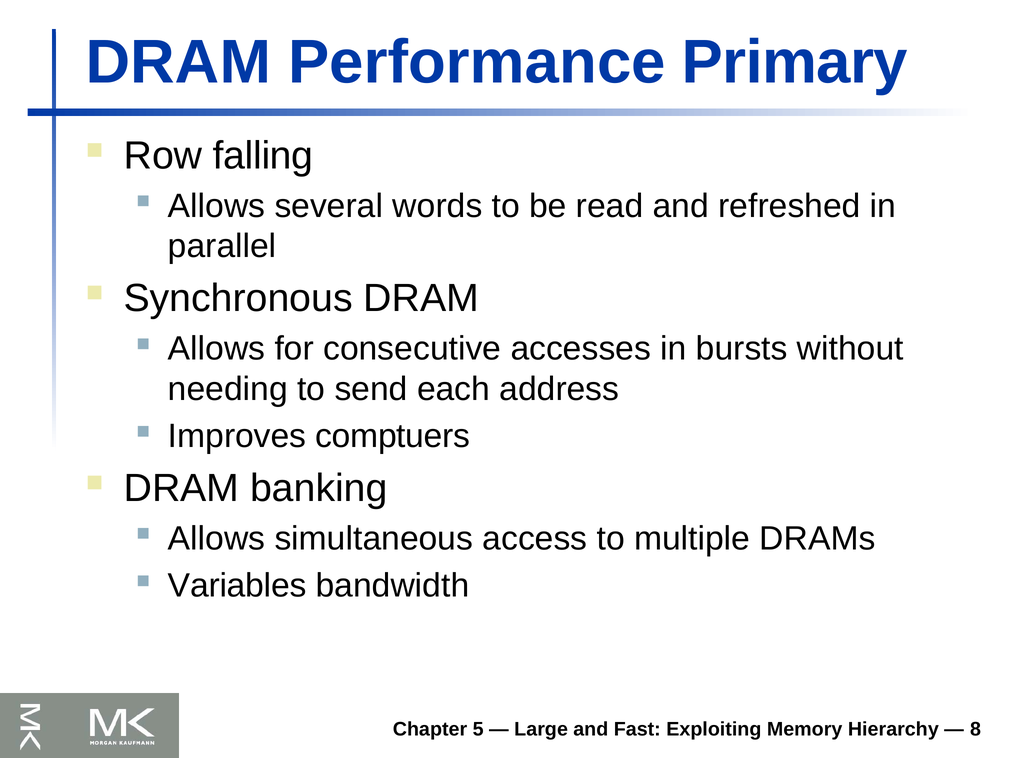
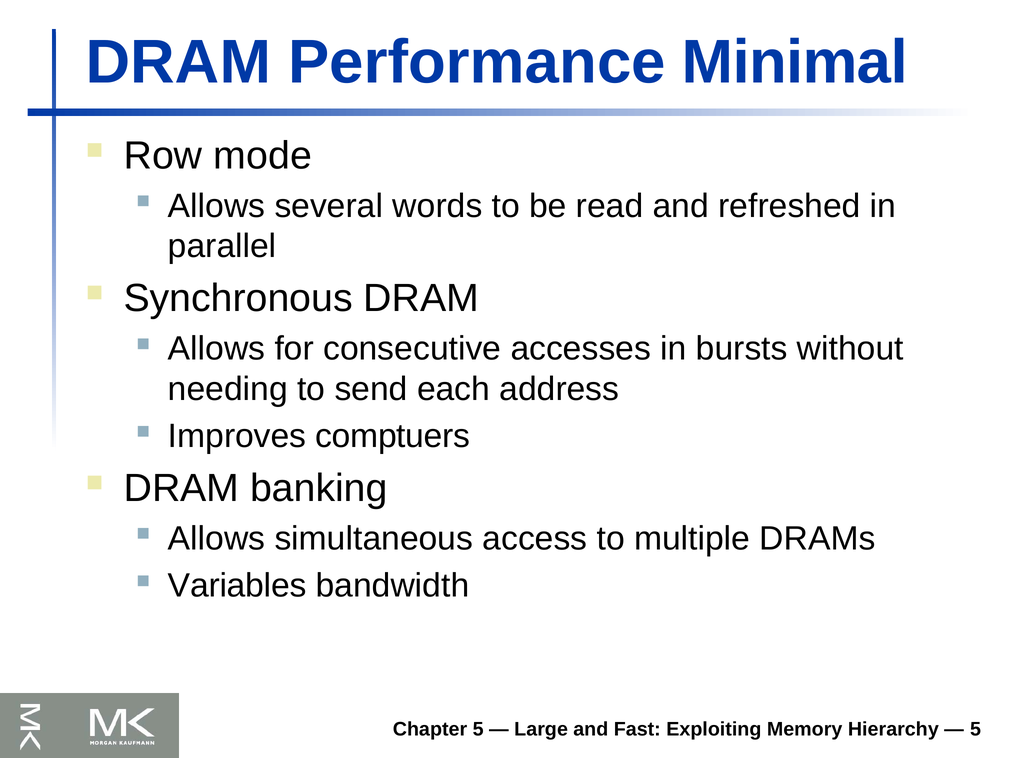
Primary: Primary -> Minimal
falling: falling -> mode
8 at (976, 730): 8 -> 5
